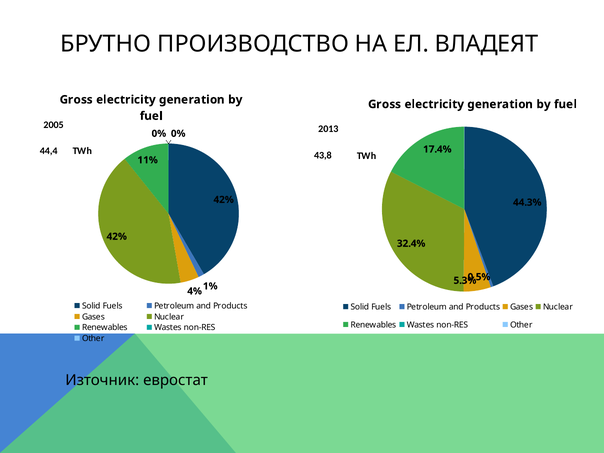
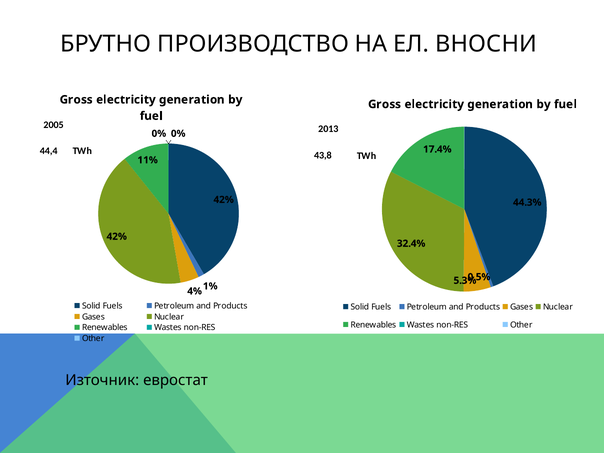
ВЛАДЕЯТ: ВЛАДЕЯТ -> ВНОСНИ
